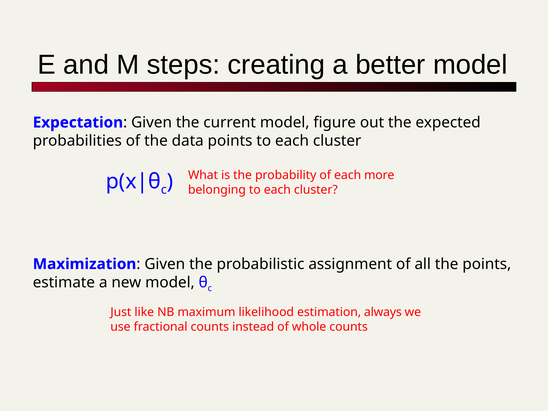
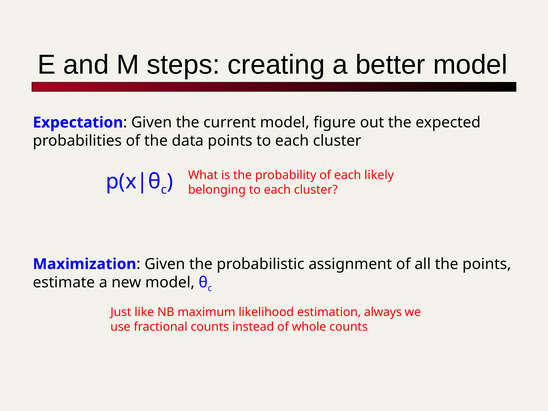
more: more -> likely
